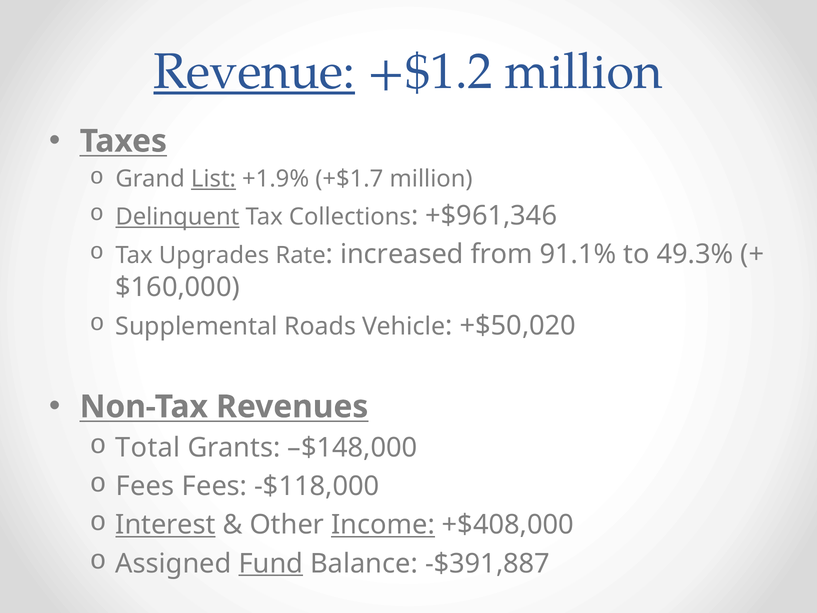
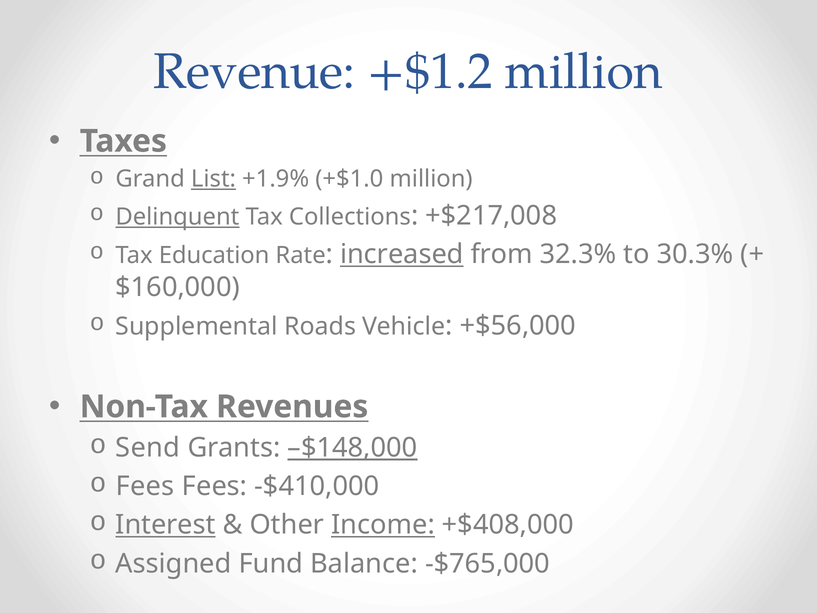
Revenue underline: present -> none
+$1.7: +$1.7 -> +$1.0
+$961,346: +$961,346 -> +$217,008
Upgrades: Upgrades -> Education
increased underline: none -> present
91.1%: 91.1% -> 32.3%
49.3%: 49.3% -> 30.3%
+$50,020: +$50,020 -> +$56,000
Total: Total -> Send
–$148,000 underline: none -> present
-$118,000: -$118,000 -> -$410,000
Fund underline: present -> none
-$391,887: -$391,887 -> -$765,000
